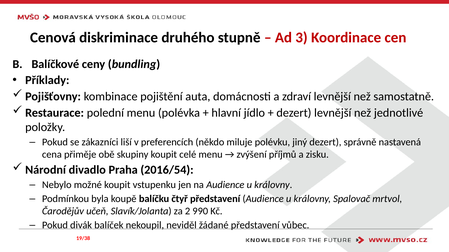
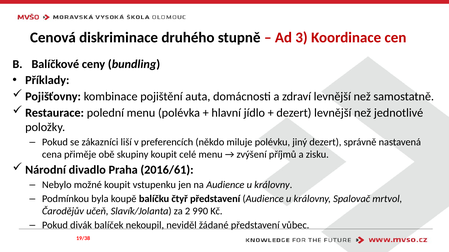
2016/54: 2016/54 -> 2016/61
